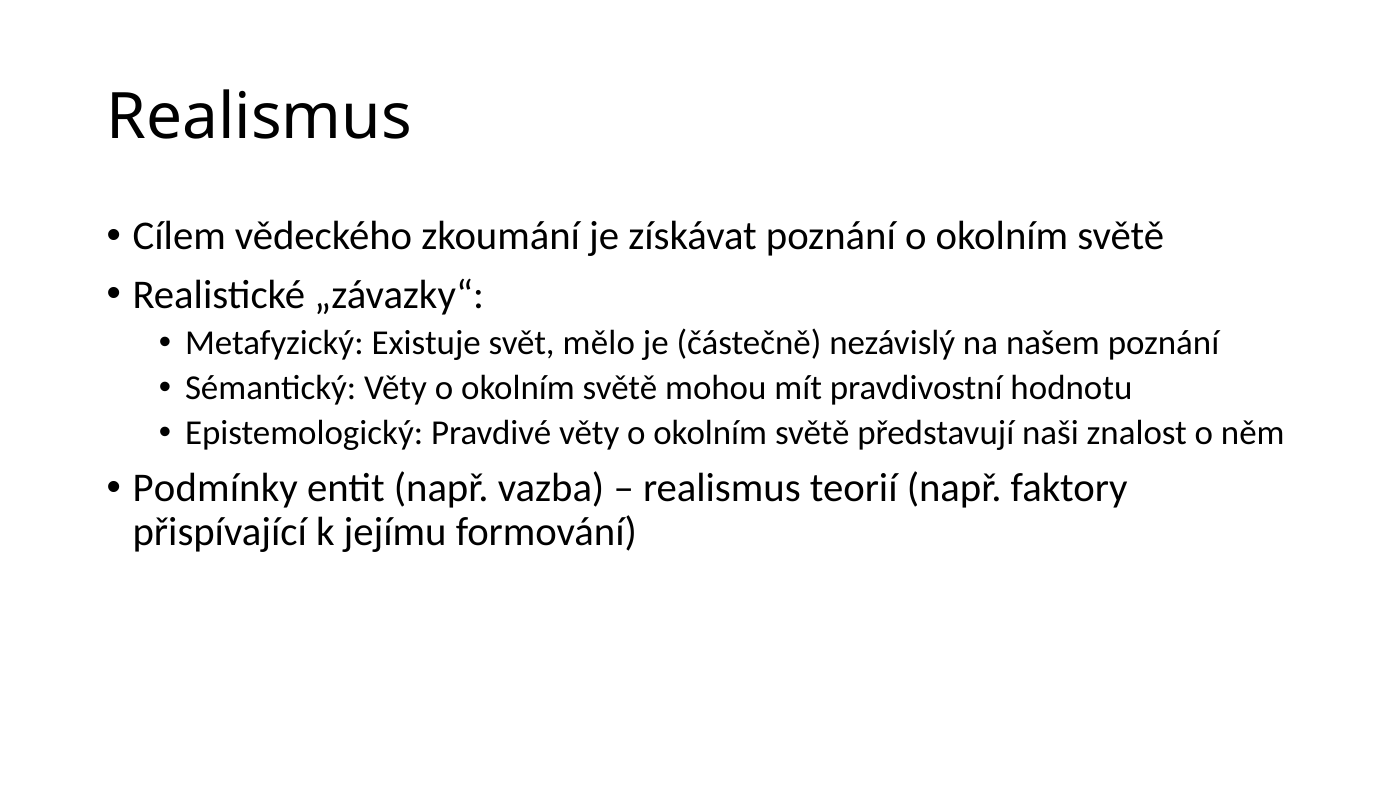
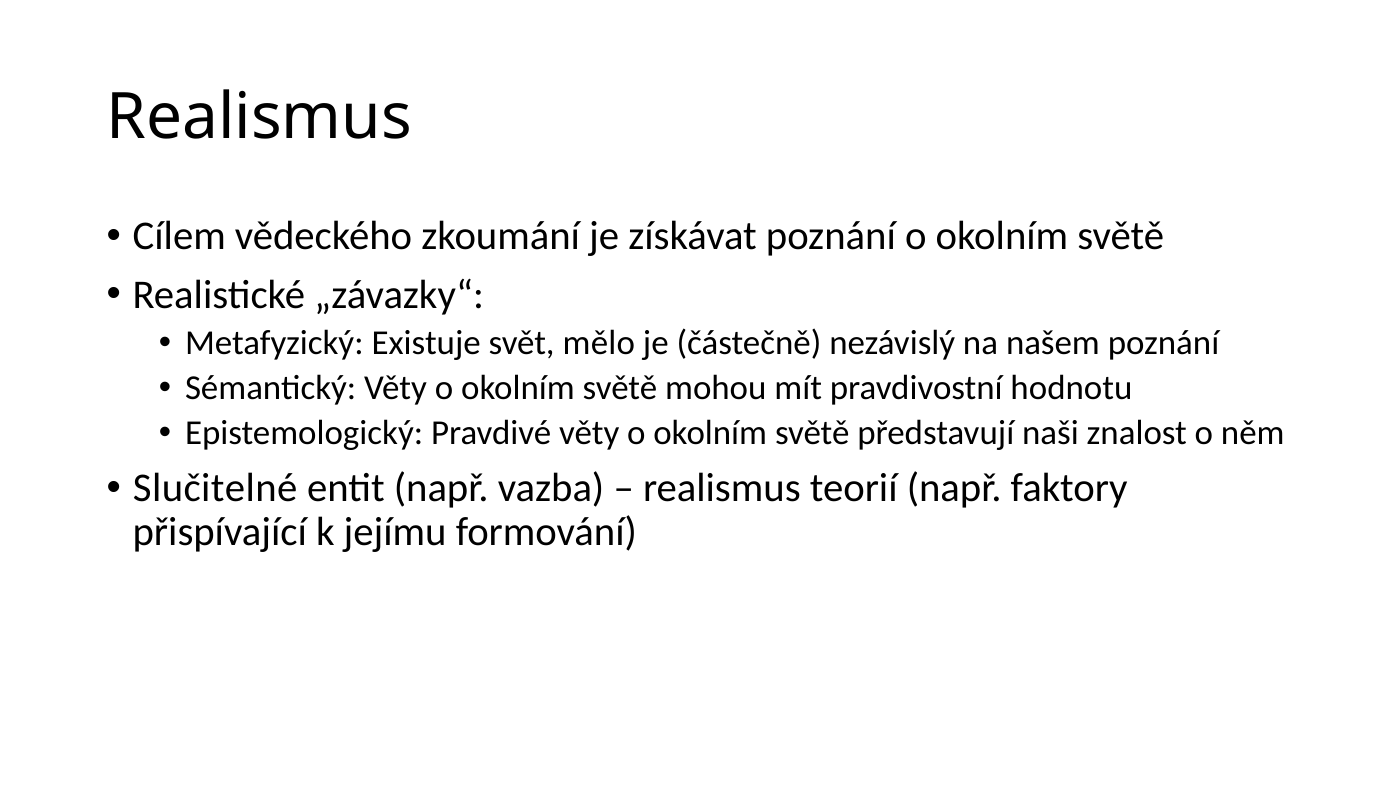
Podmínky: Podmínky -> Slučitelné
